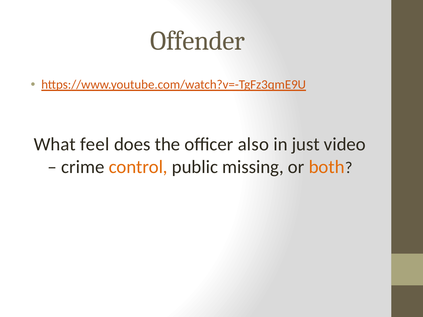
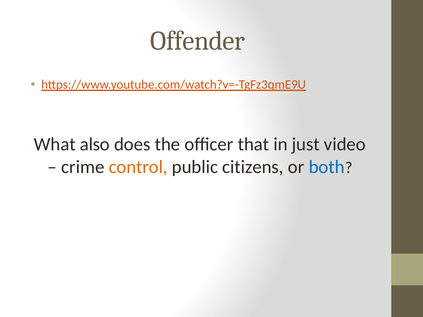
feel: feel -> also
also: also -> that
missing: missing -> citizens
both colour: orange -> blue
